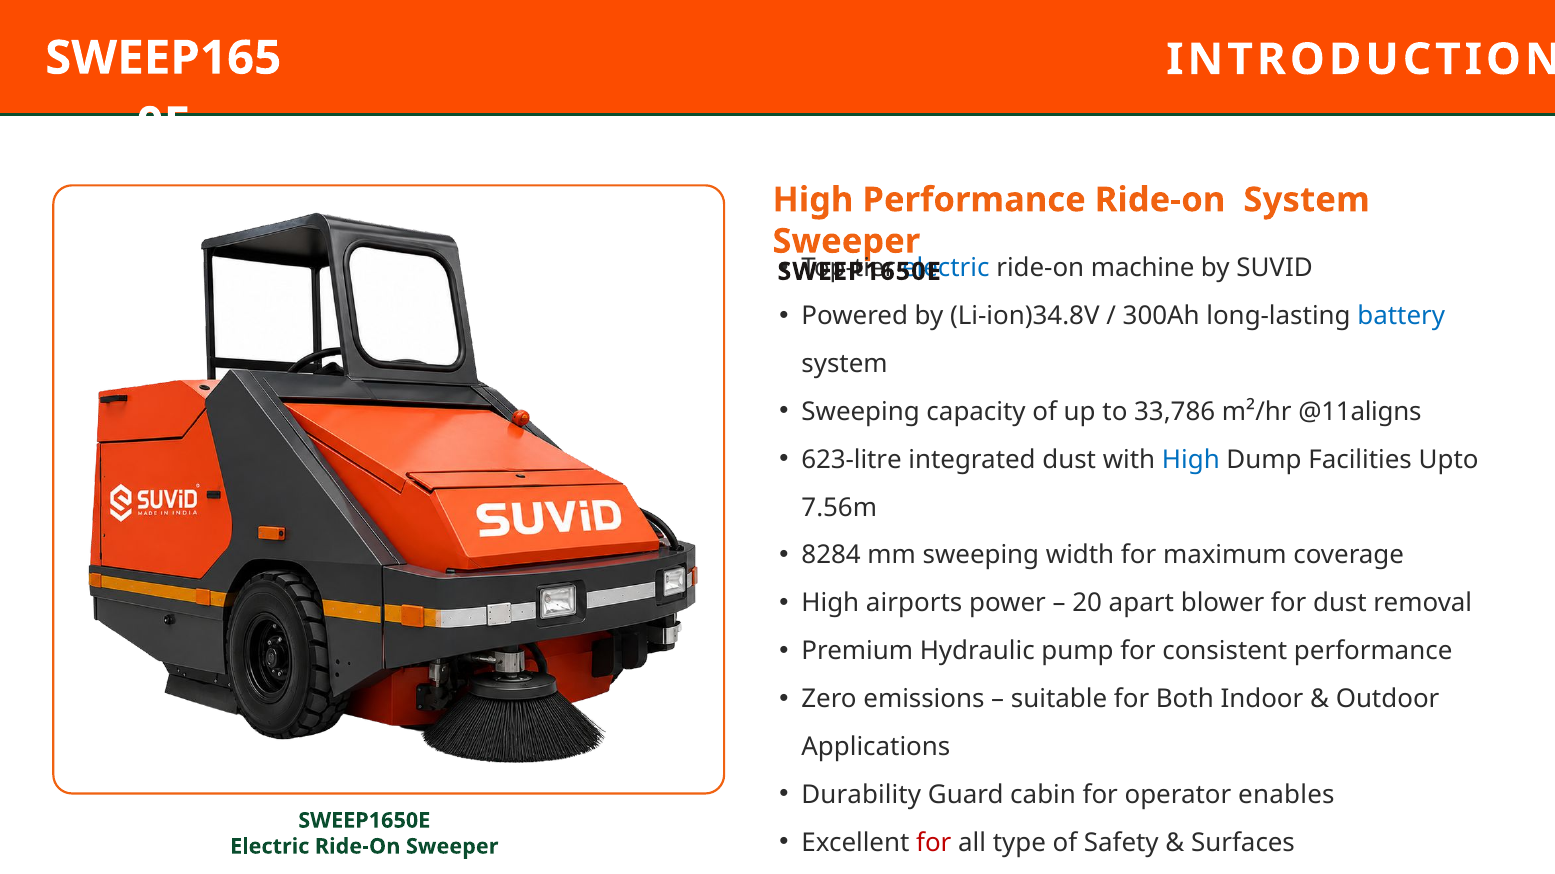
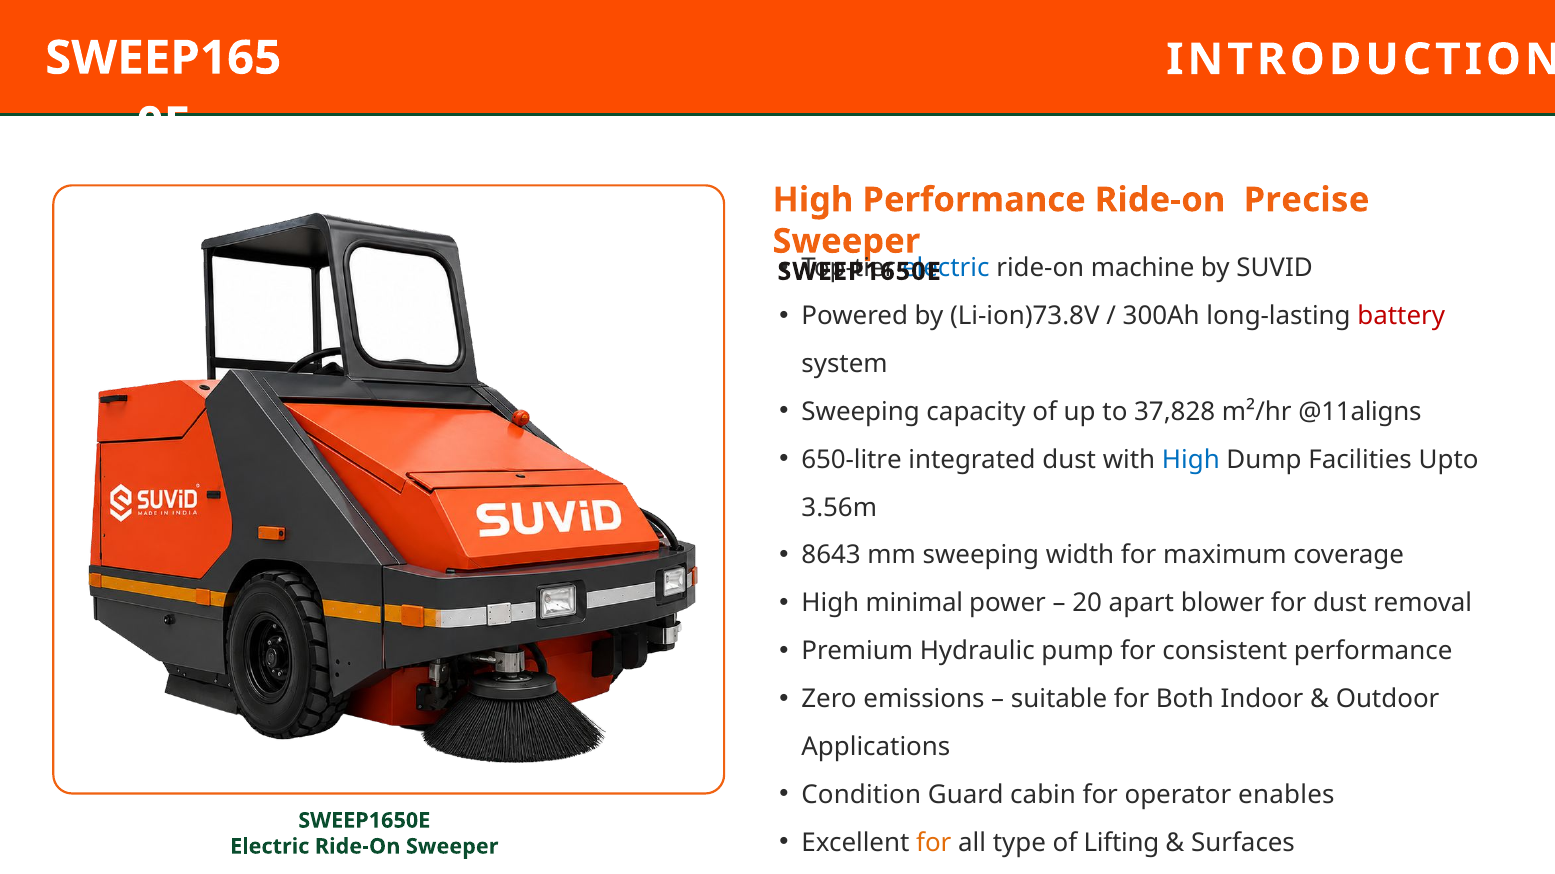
Ride-on System: System -> Precise
Li-ion)34.8V: Li-ion)34.8V -> Li-ion)73.8V
battery colour: blue -> red
33,786: 33,786 -> 37,828
623-litre: 623-litre -> 650-litre
7.56m: 7.56m -> 3.56m
8284: 8284 -> 8643
airports: airports -> minimal
Durability: Durability -> Condition
for at (934, 843) colour: red -> orange
Safety: Safety -> Lifting
